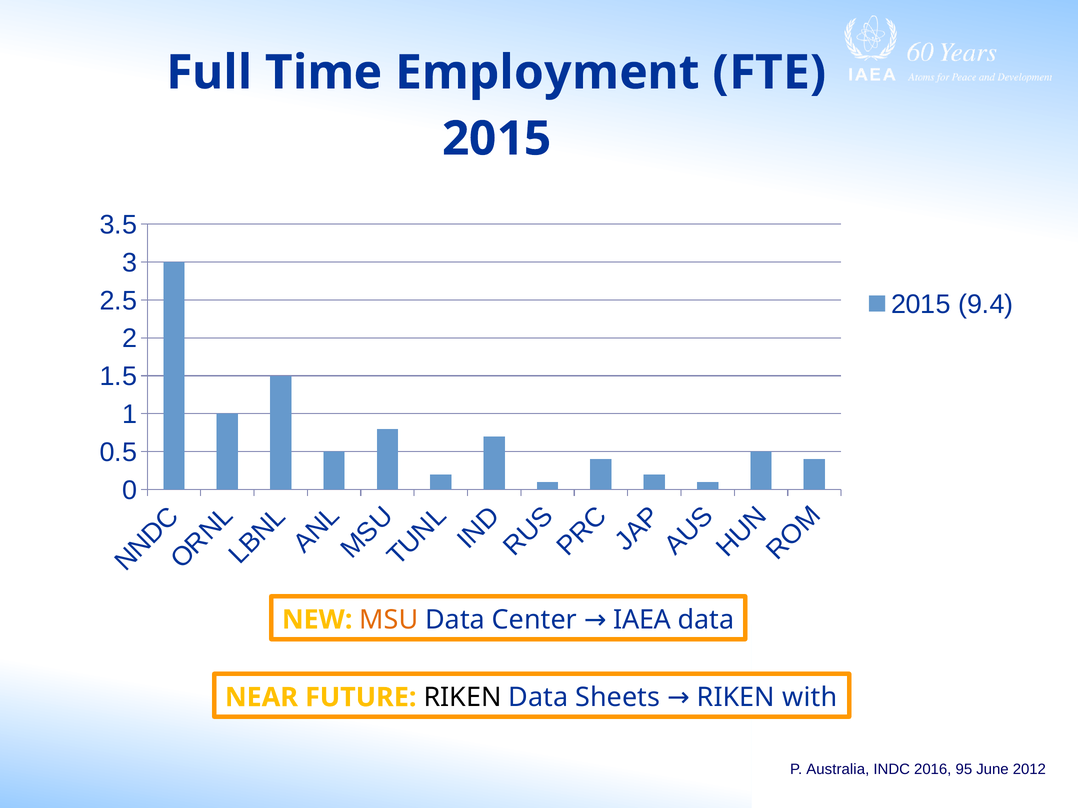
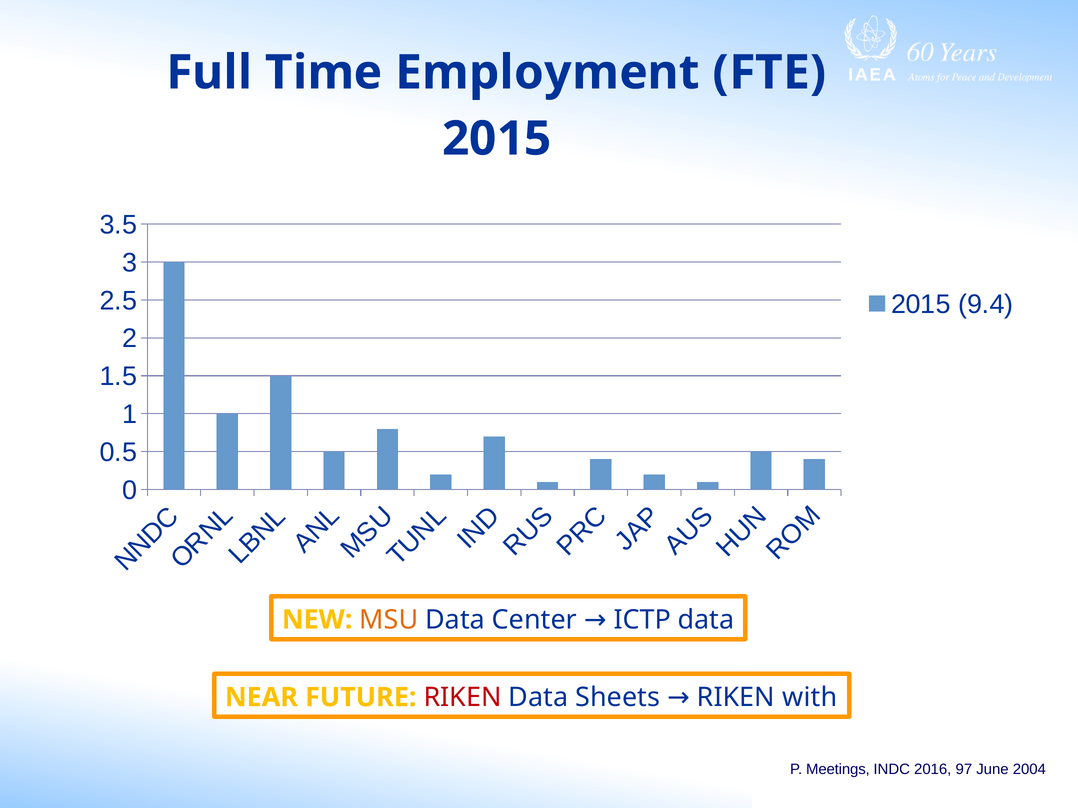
IAEA: IAEA -> ICTP
RIKEN at (463, 698) colour: black -> red
Australia: Australia -> Meetings
95: 95 -> 97
2012: 2012 -> 2004
